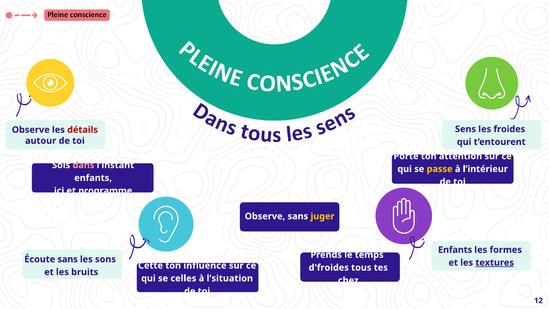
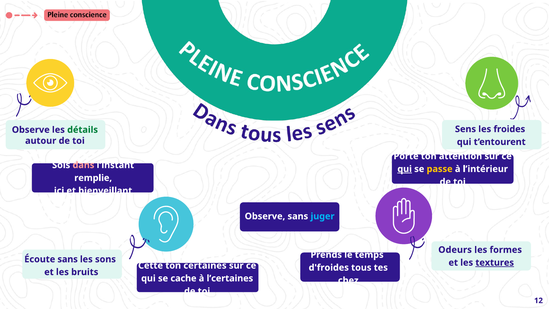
détails colour: red -> green
qui at (405, 169) underline: none -> present
enfants at (93, 178): enfants -> remplie
programme: programme -> bienveillant
juger colour: yellow -> light blue
Enfants at (455, 250): Enfants -> Odeurs
influence: influence -> certaines
celles: celles -> cache
l’situation: l’situation -> l’certaines
